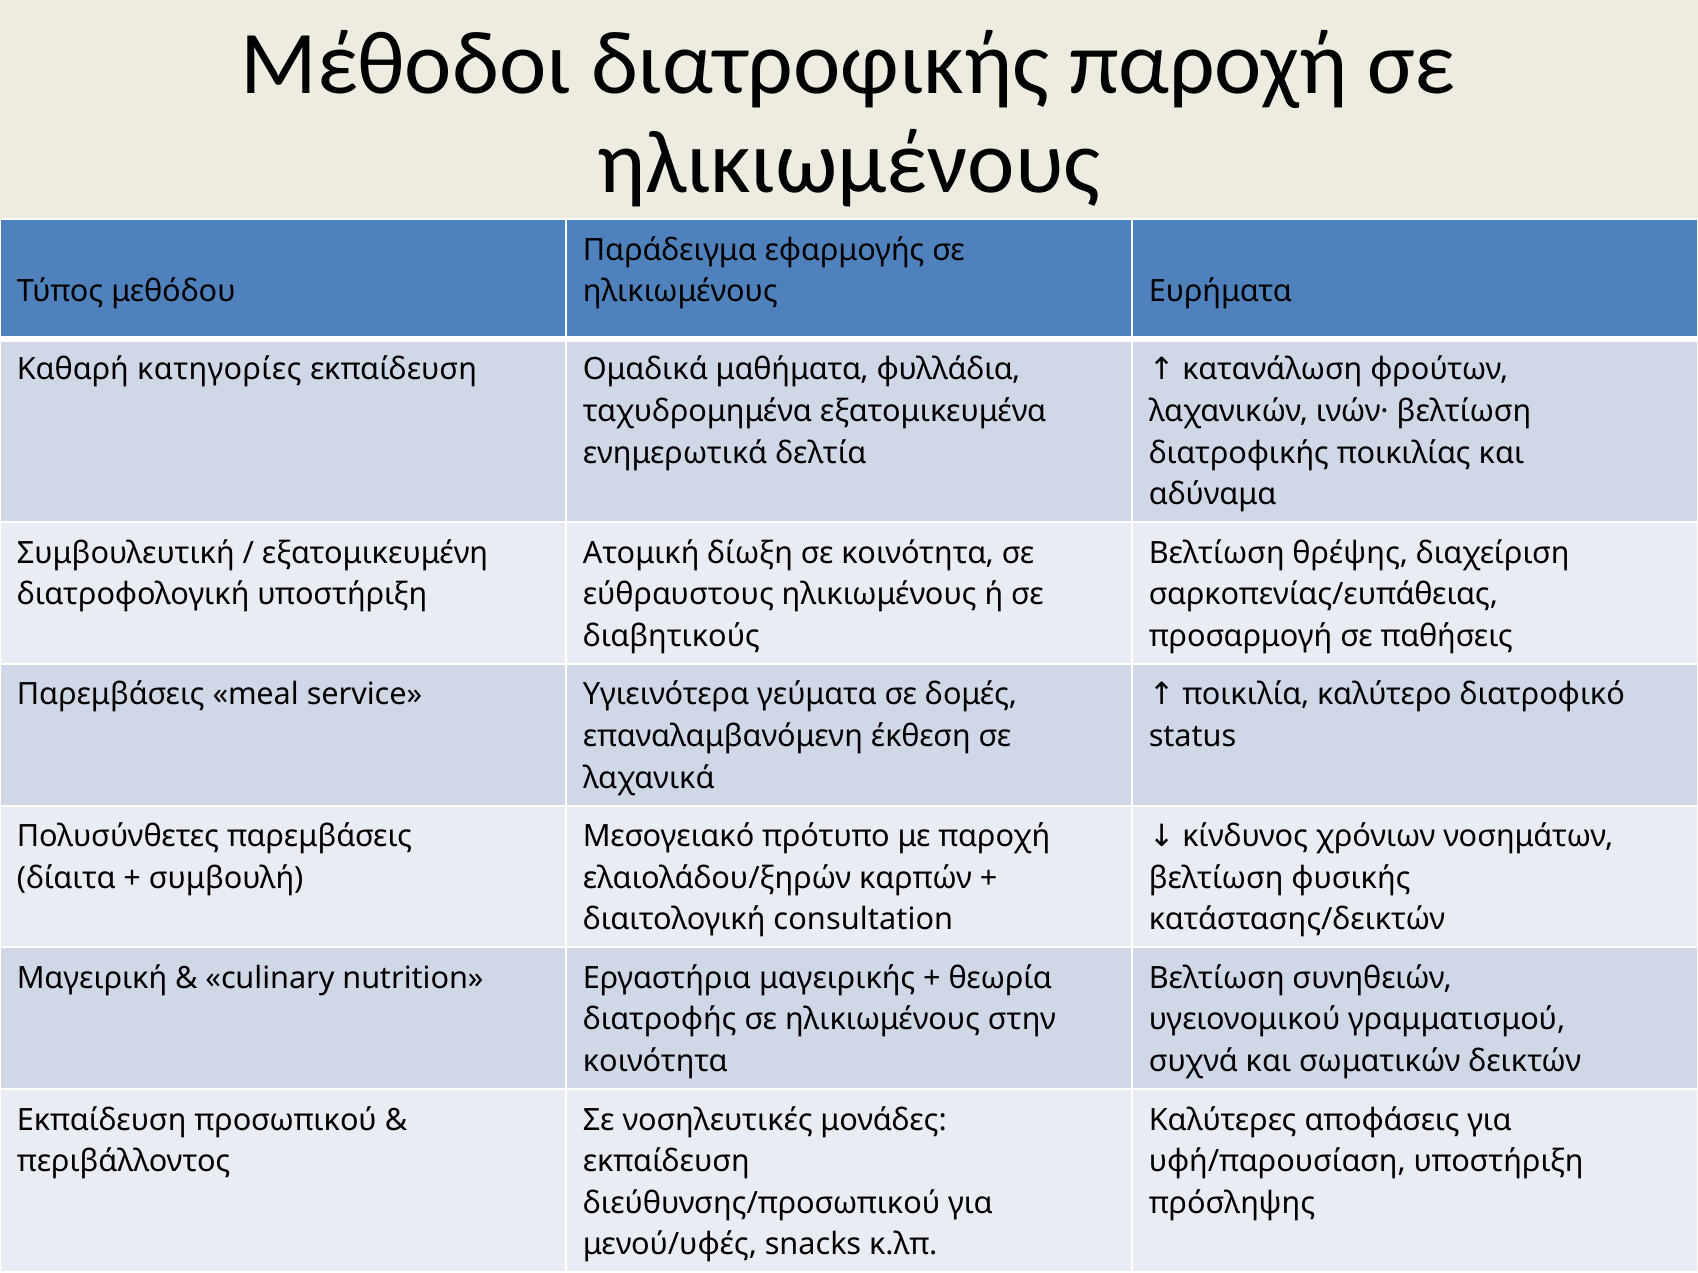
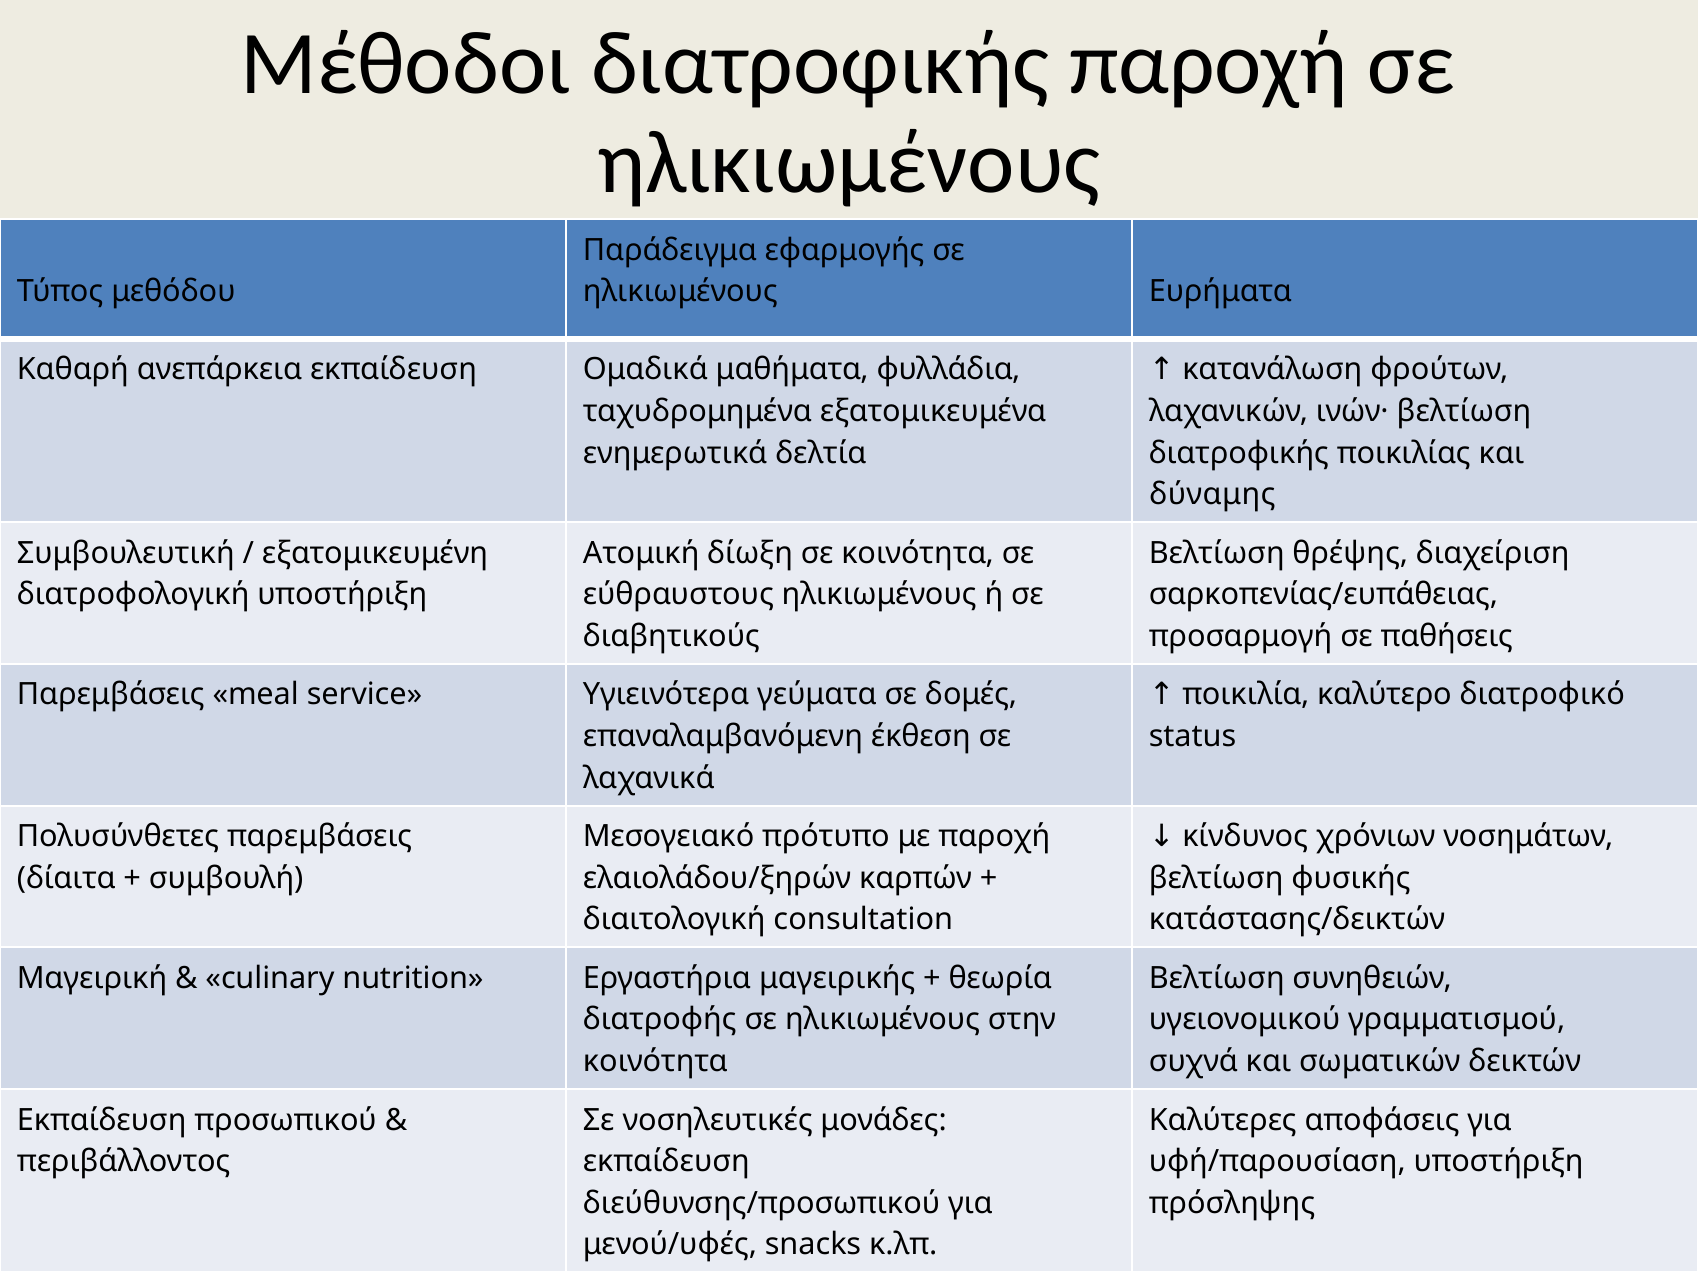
κατηγορίες: κατηγορίες -> ανεπάρκεια
αδύναμα: αδύναμα -> δύναμης
